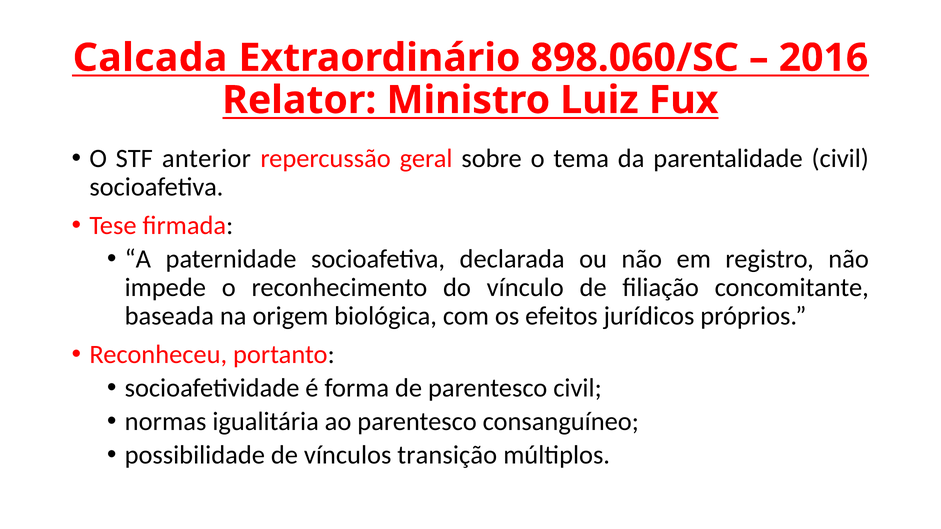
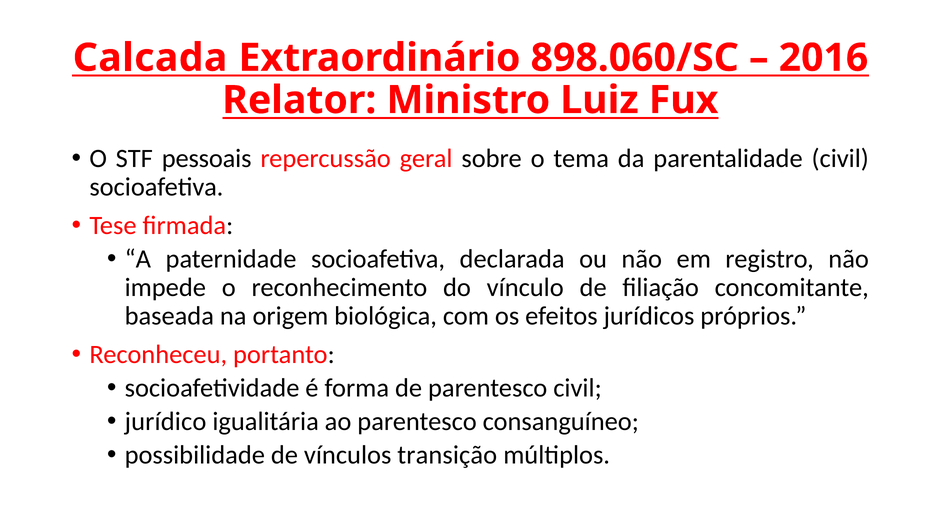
anterior: anterior -> pessoais
normas: normas -> jurídico
